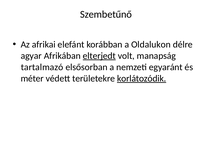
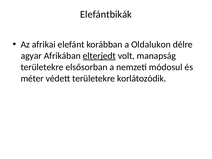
Szembetűnő: Szembetűnő -> Elefántbikák
tartalmazó at (42, 67): tartalmazó -> területekre
egyaránt: egyaránt -> módosul
korlátozódik underline: present -> none
